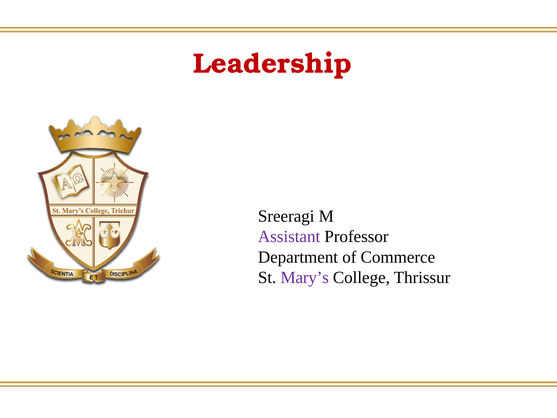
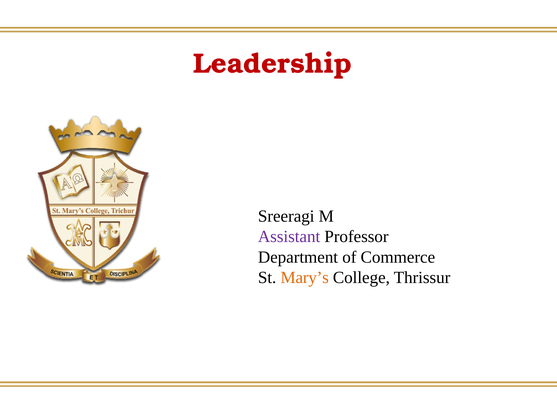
Mary’s colour: purple -> orange
